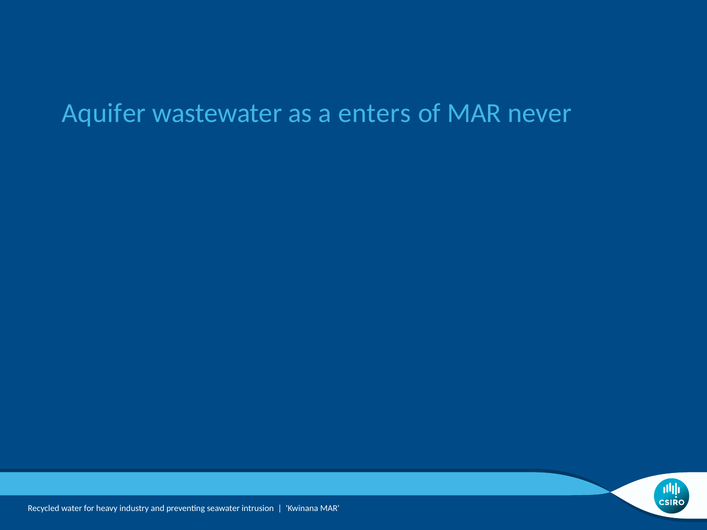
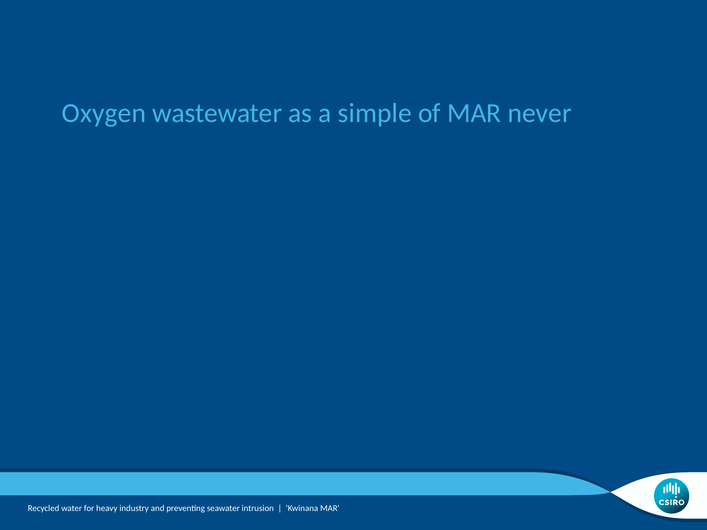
Aquifer: Aquifer -> Oxygen
enters: enters -> simple
